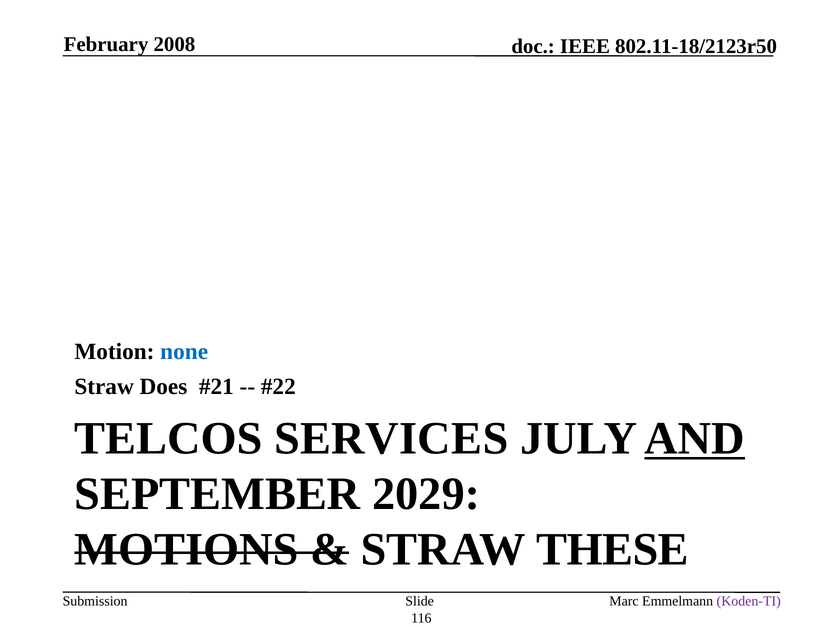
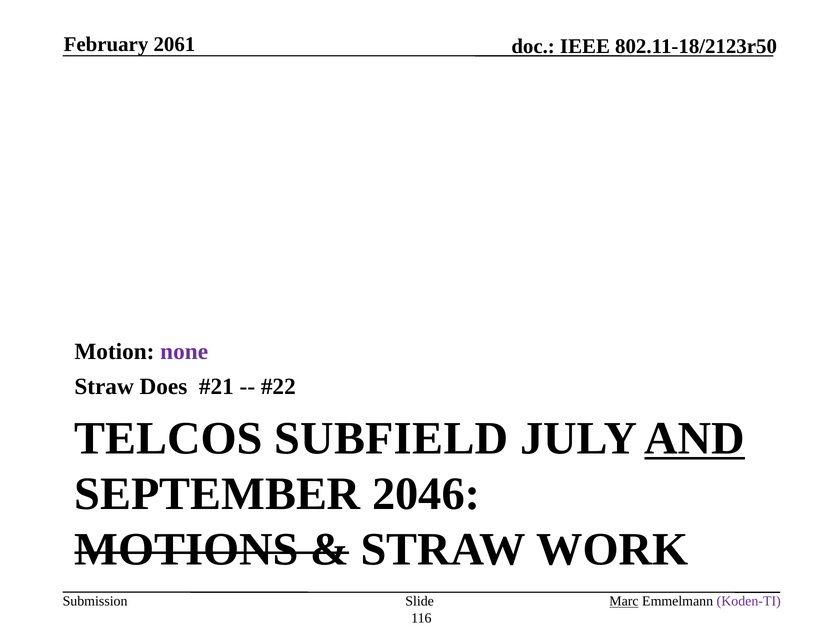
2008: 2008 -> 2061
none colour: blue -> purple
SERVICES: SERVICES -> SUBFIELD
2029: 2029 -> 2046
THESE: THESE -> WORK
Marc underline: none -> present
